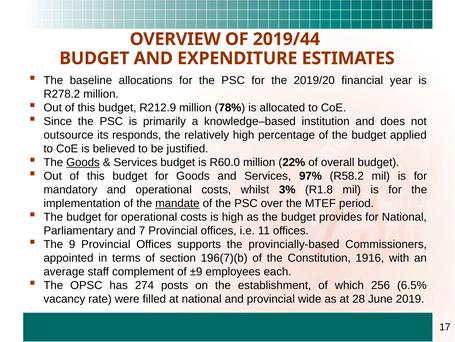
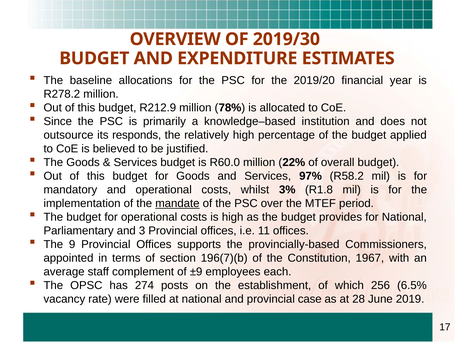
2019/44: 2019/44 -> 2019/30
Goods at (83, 162) underline: present -> none
7: 7 -> 3
1916: 1916 -> 1967
wide: wide -> case
